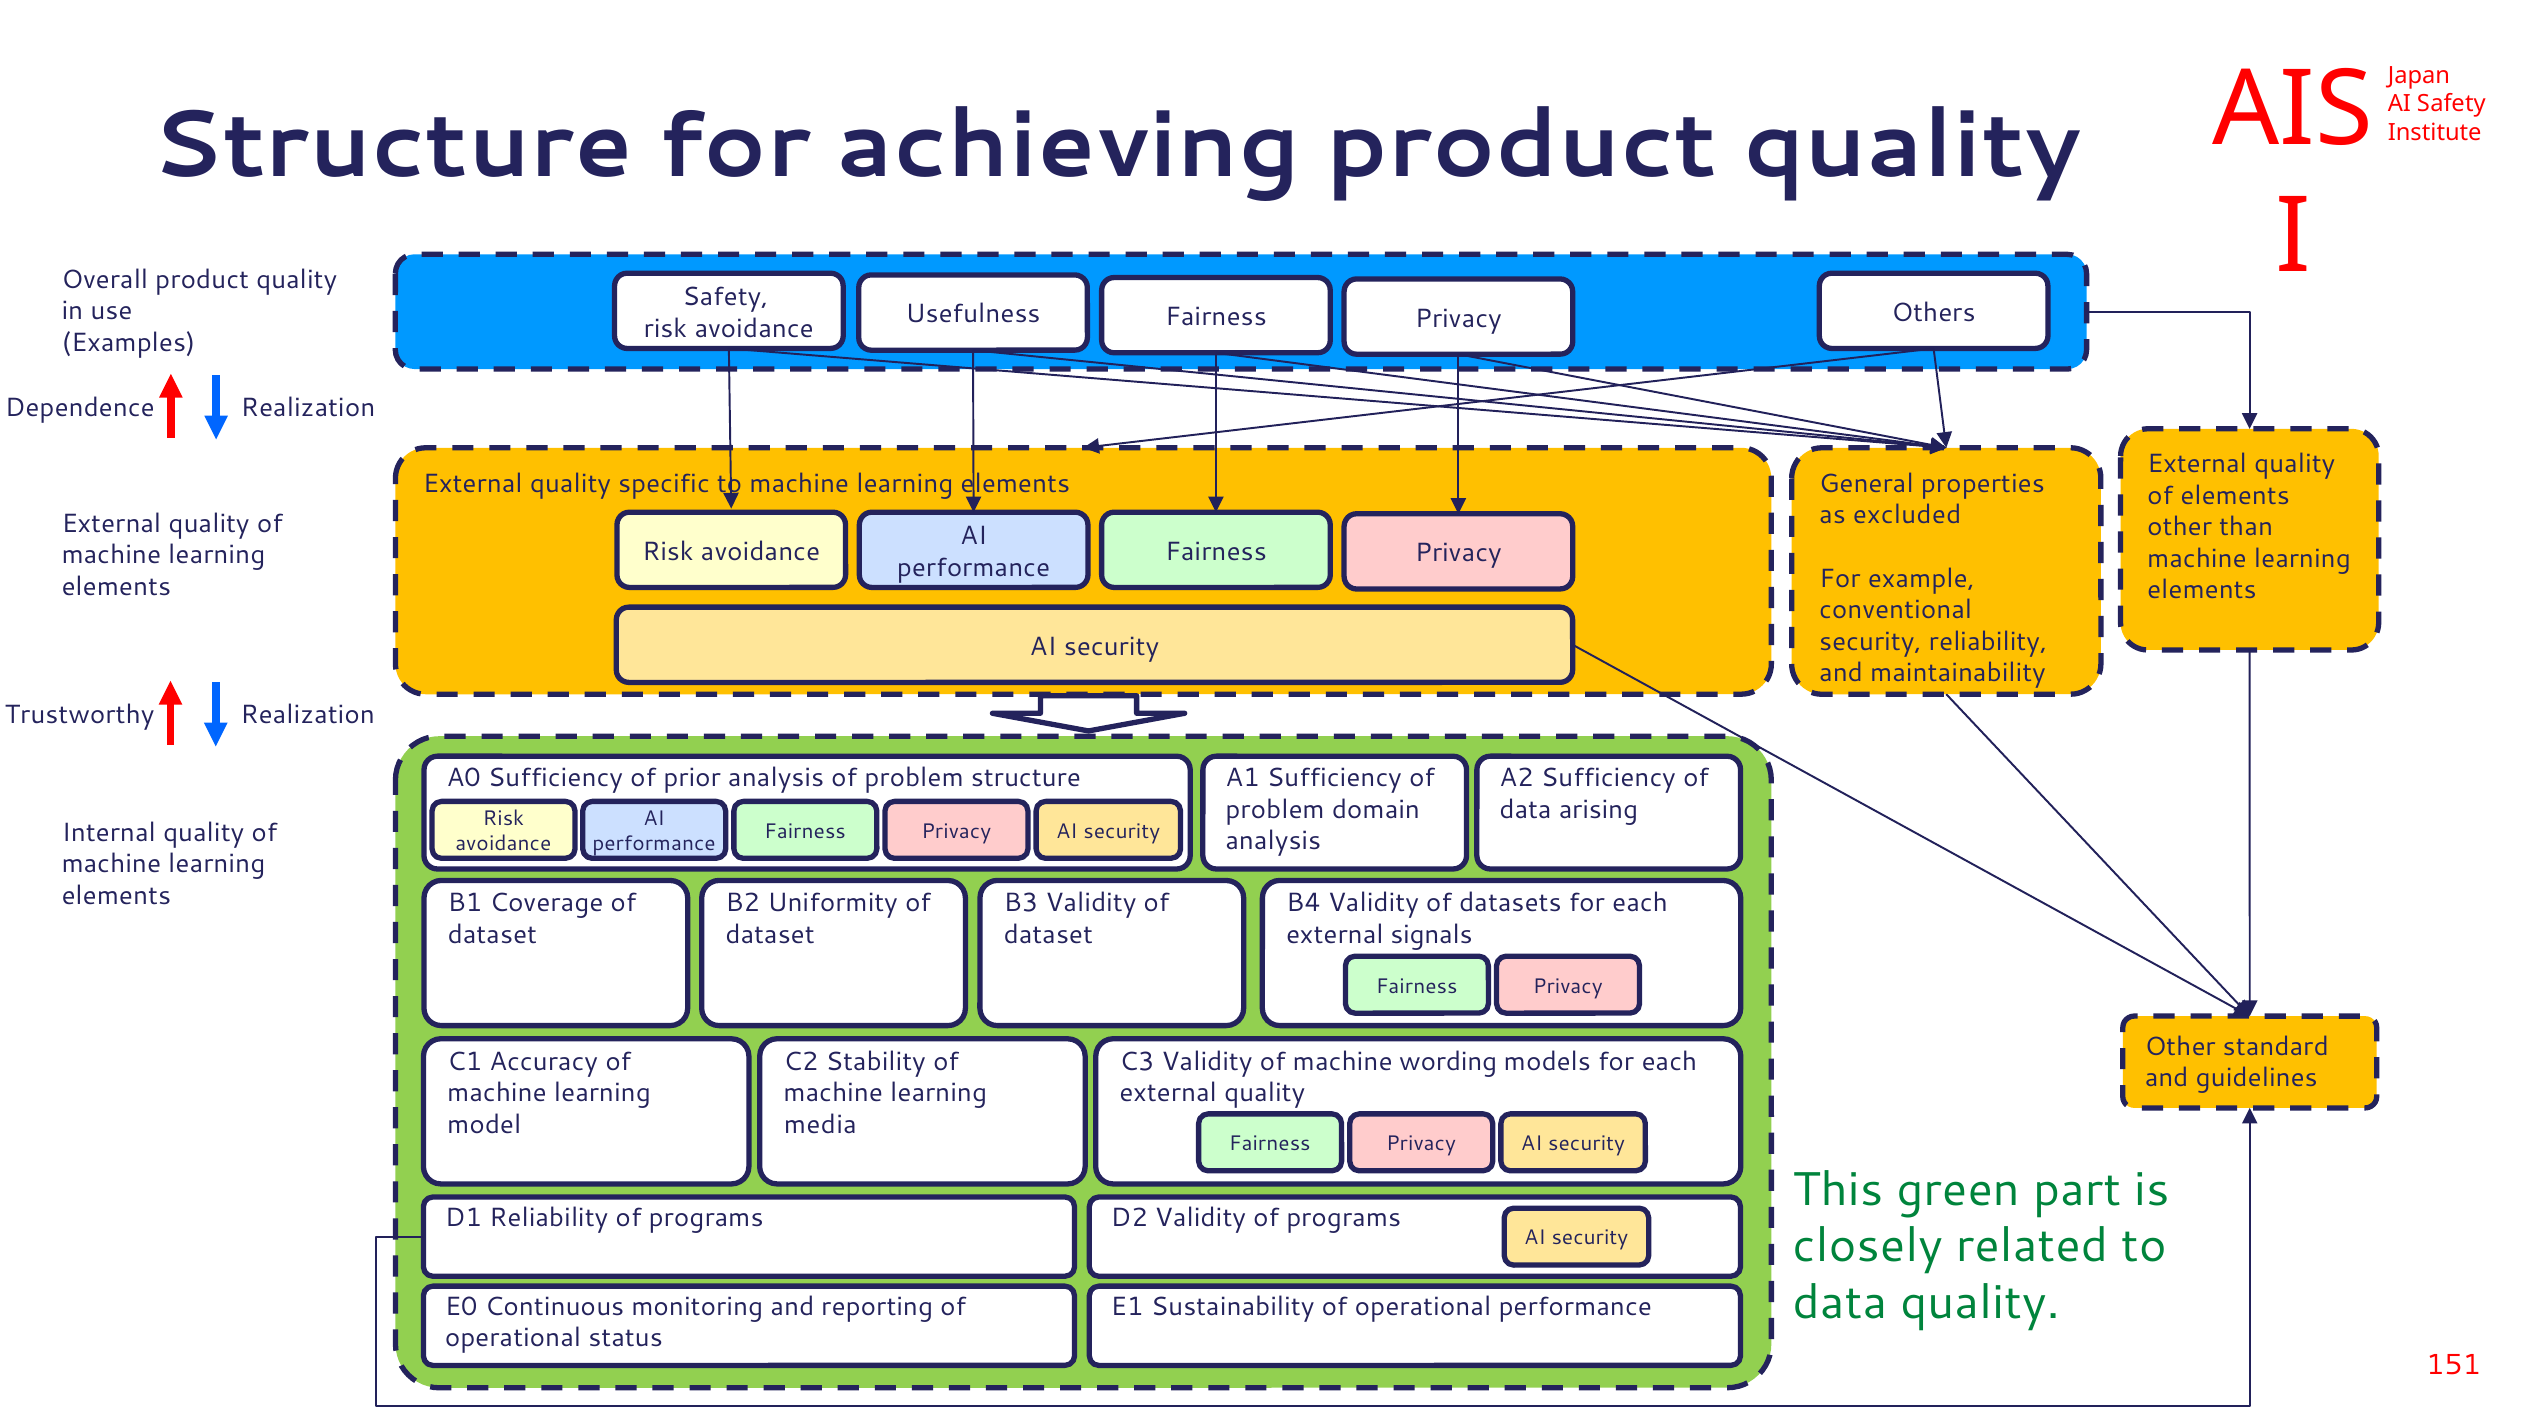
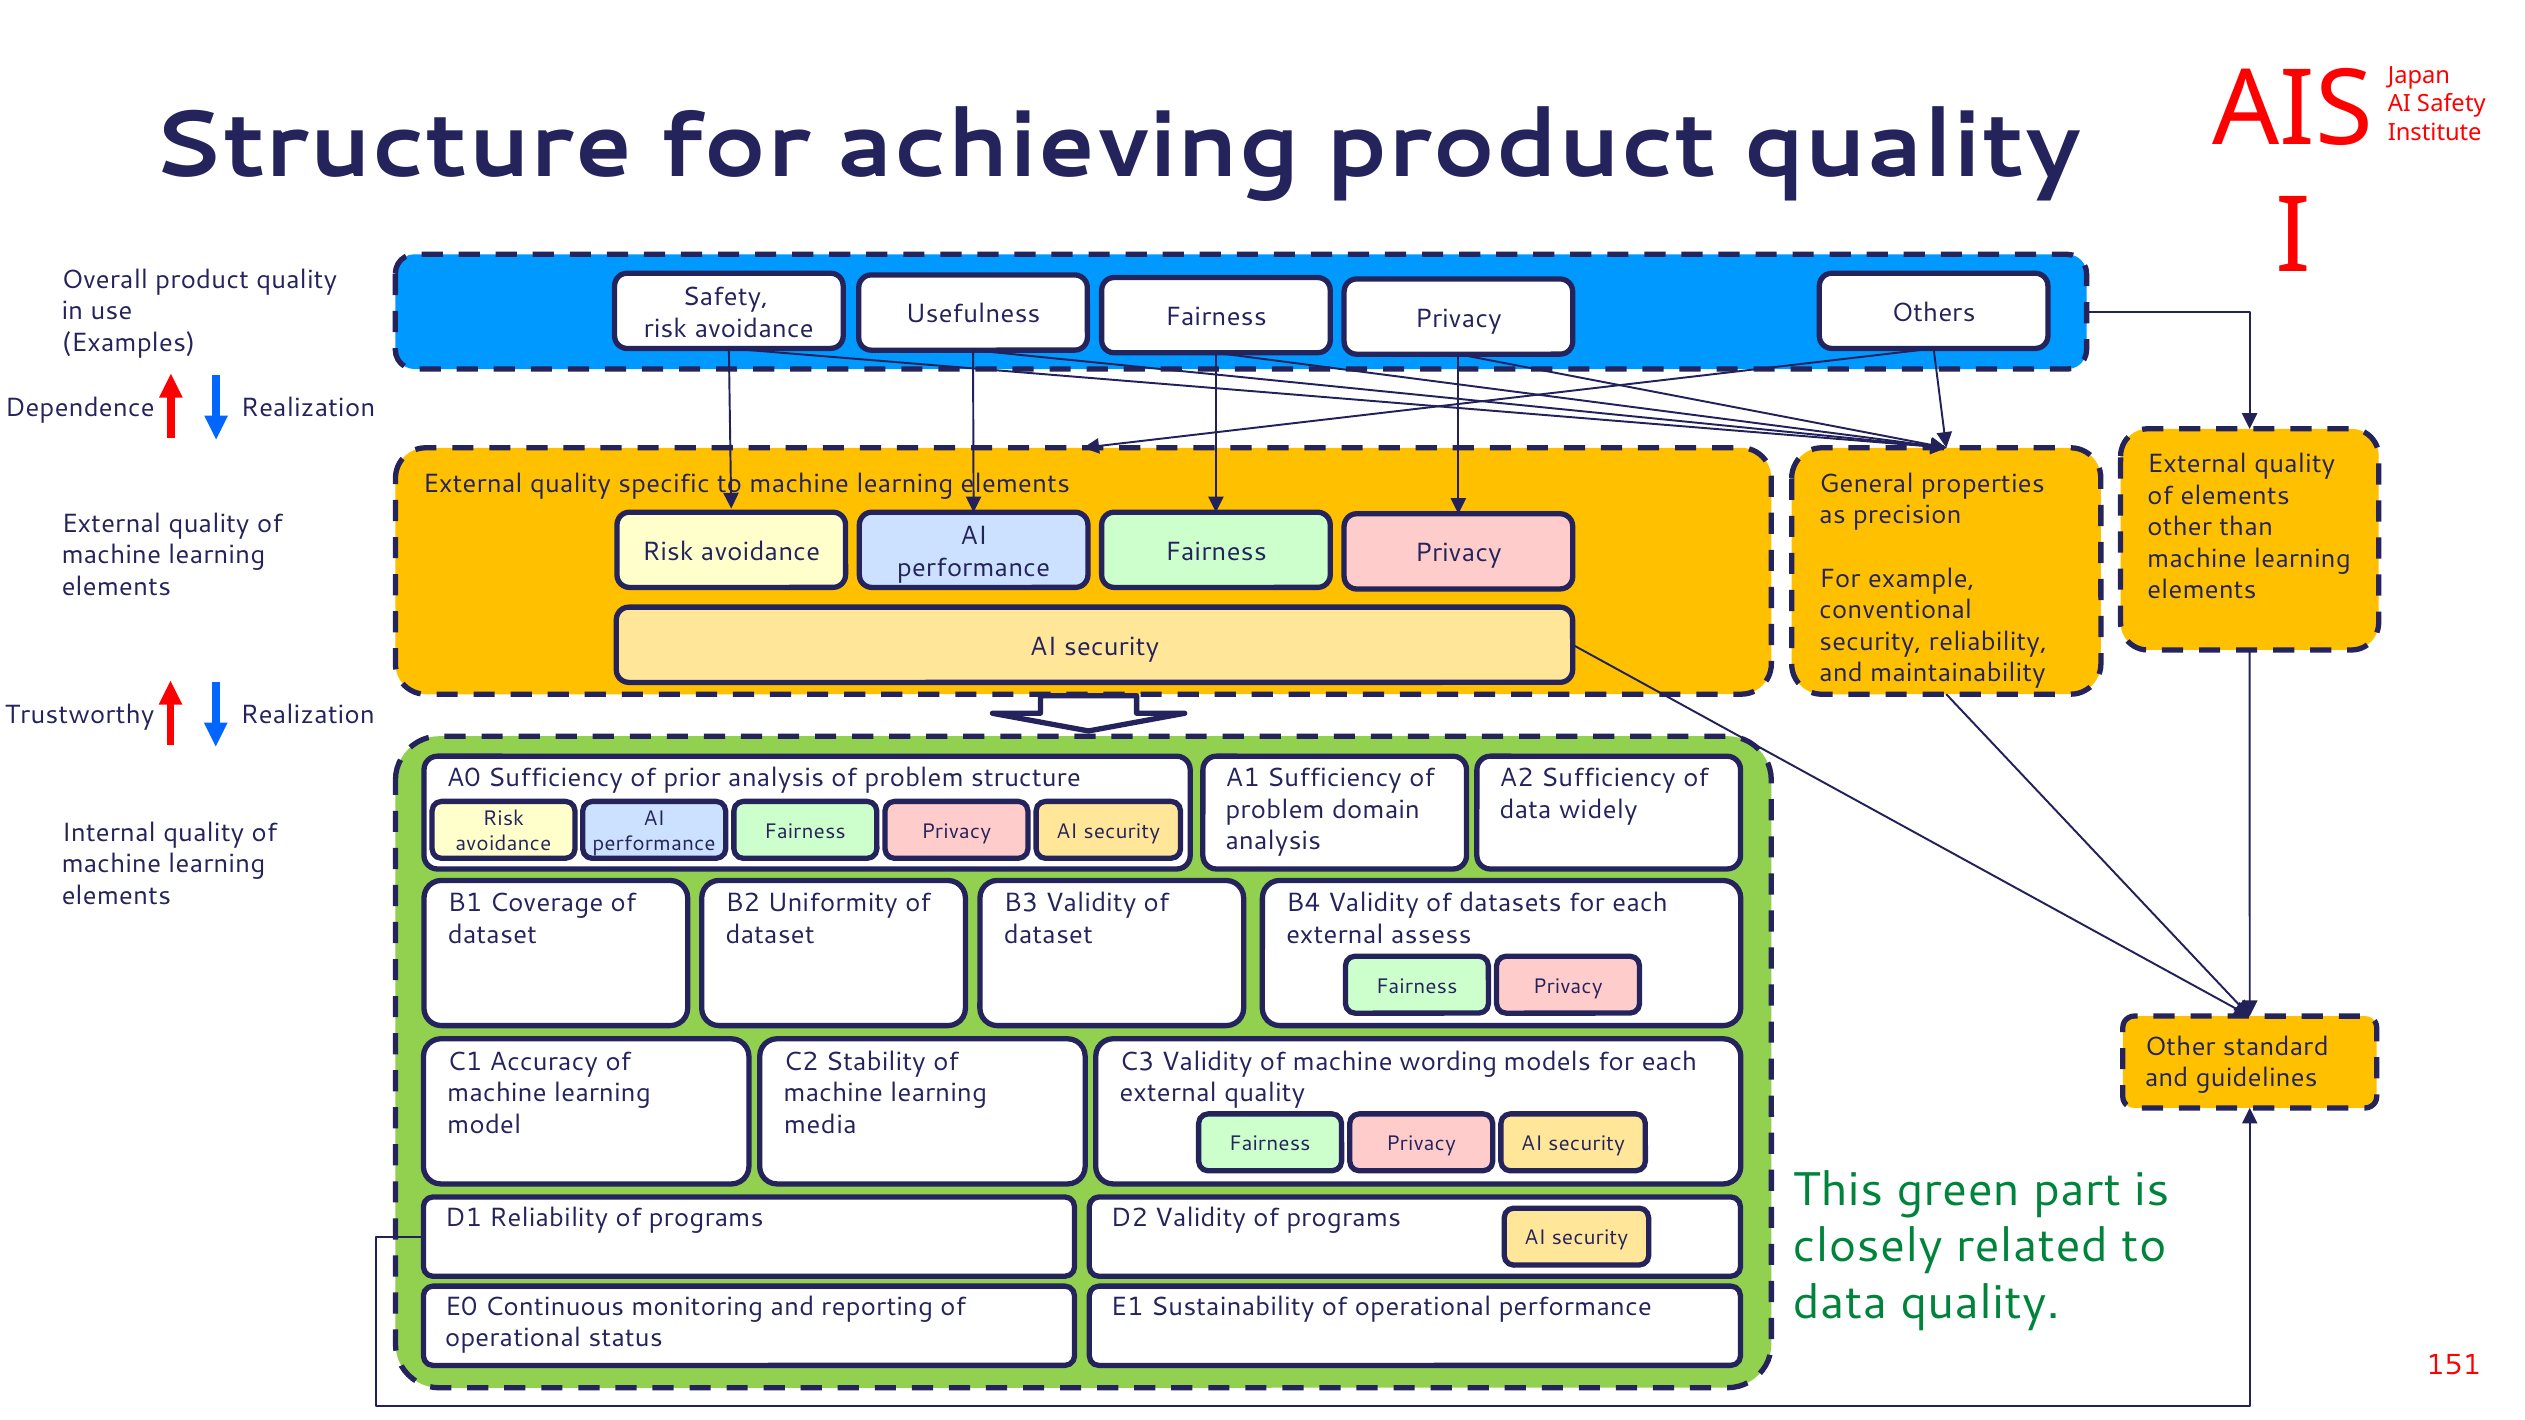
excluded: excluded -> precision
arising: arising -> widely
signals: signals -> assess
